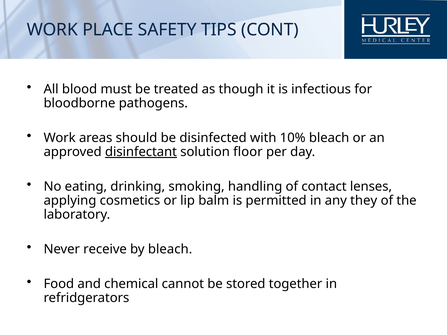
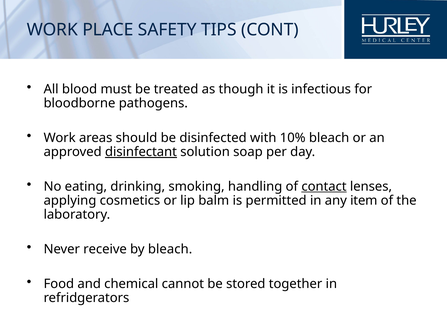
floor: floor -> soap
contact underline: none -> present
they: they -> item
